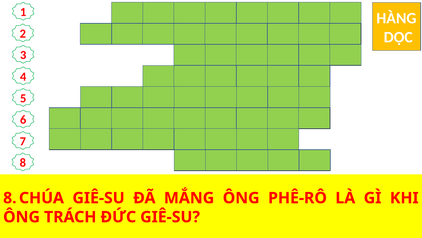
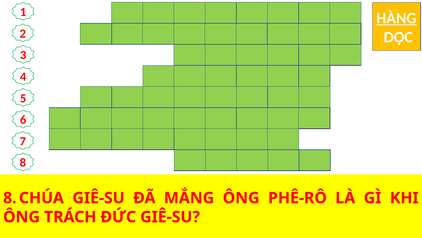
HÀNG underline: none -> present
